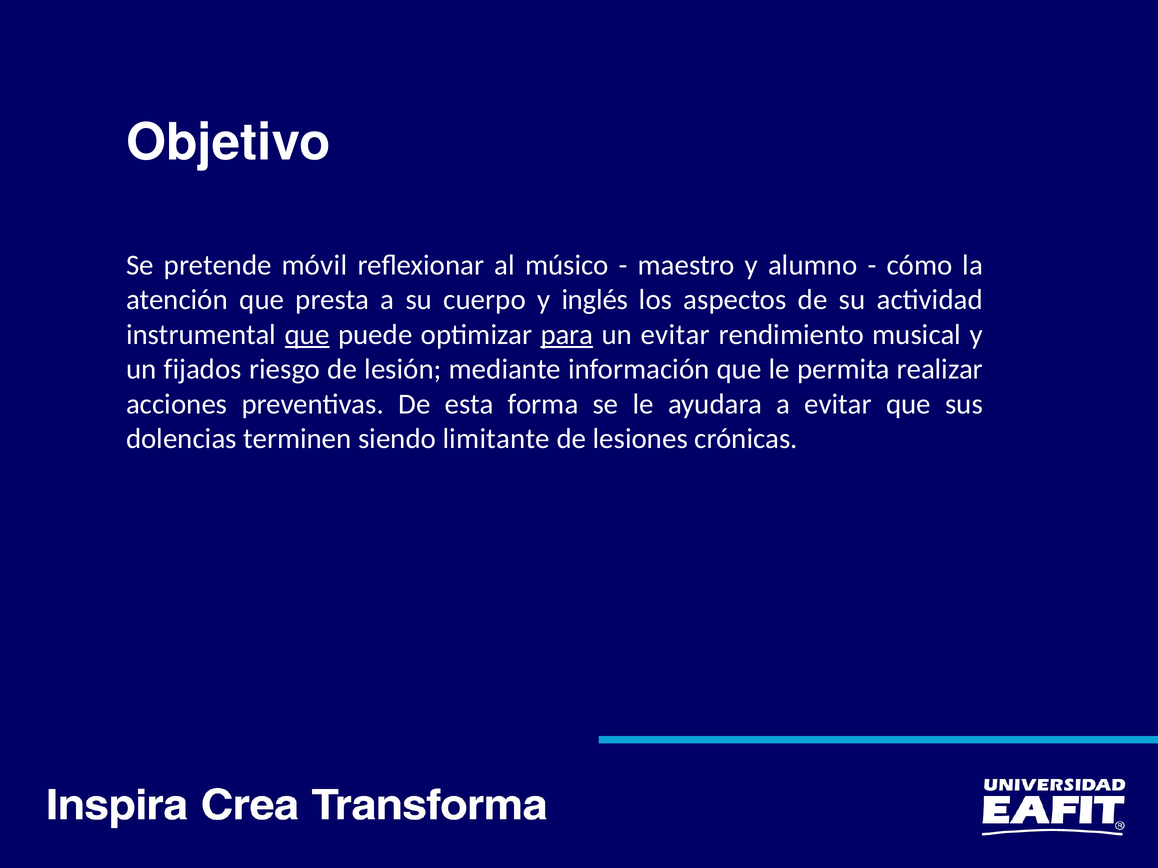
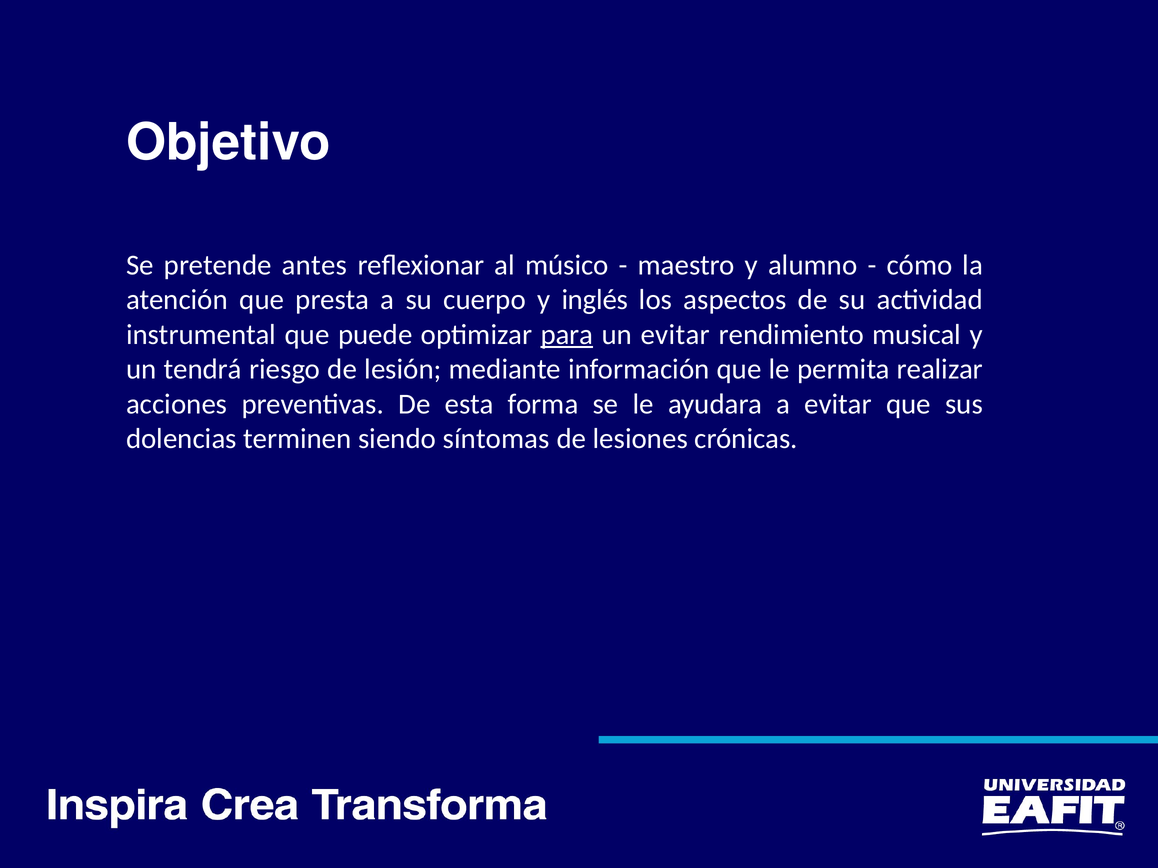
móvil: móvil -> antes
que at (307, 335) underline: present -> none
fijados: fijados -> tendrá
limitante: limitante -> síntomas
